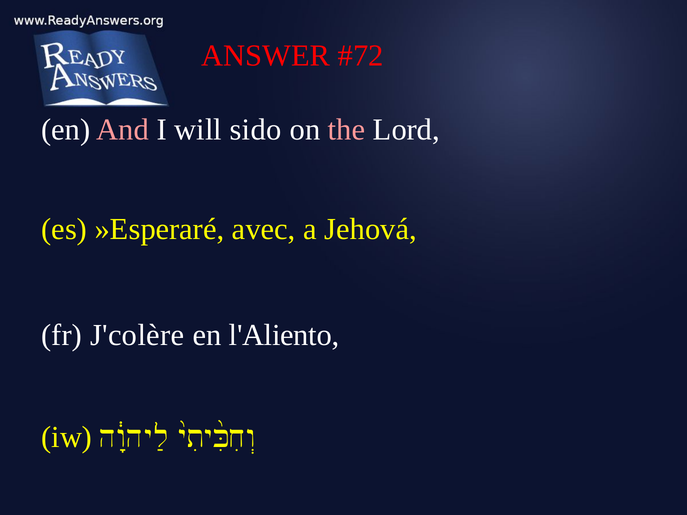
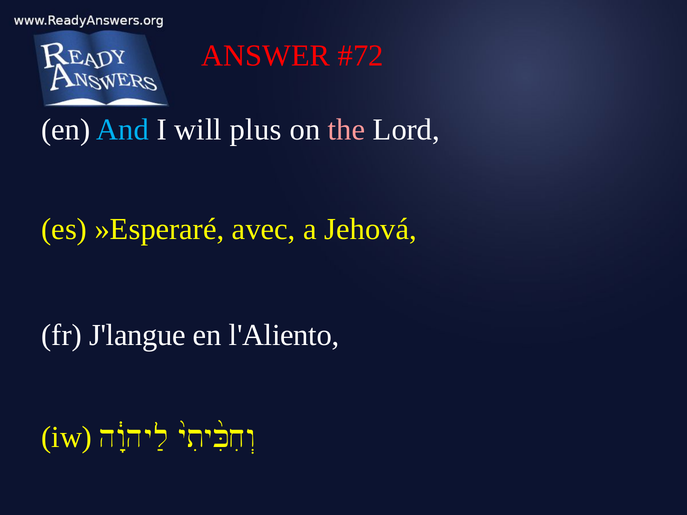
And colour: pink -> light blue
sido: sido -> plus
J'colère: J'colère -> J'langue
